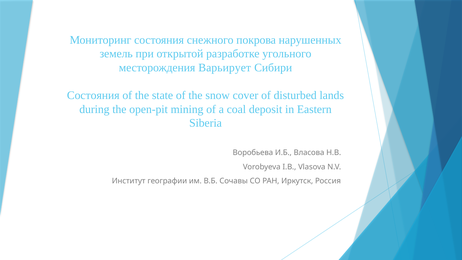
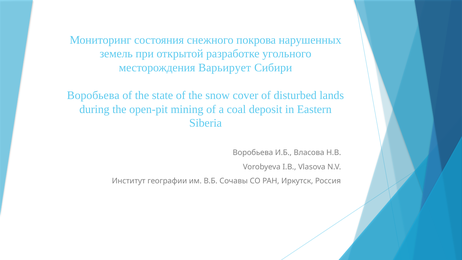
Состояния at (93, 95): Состояния -> Воробьева
